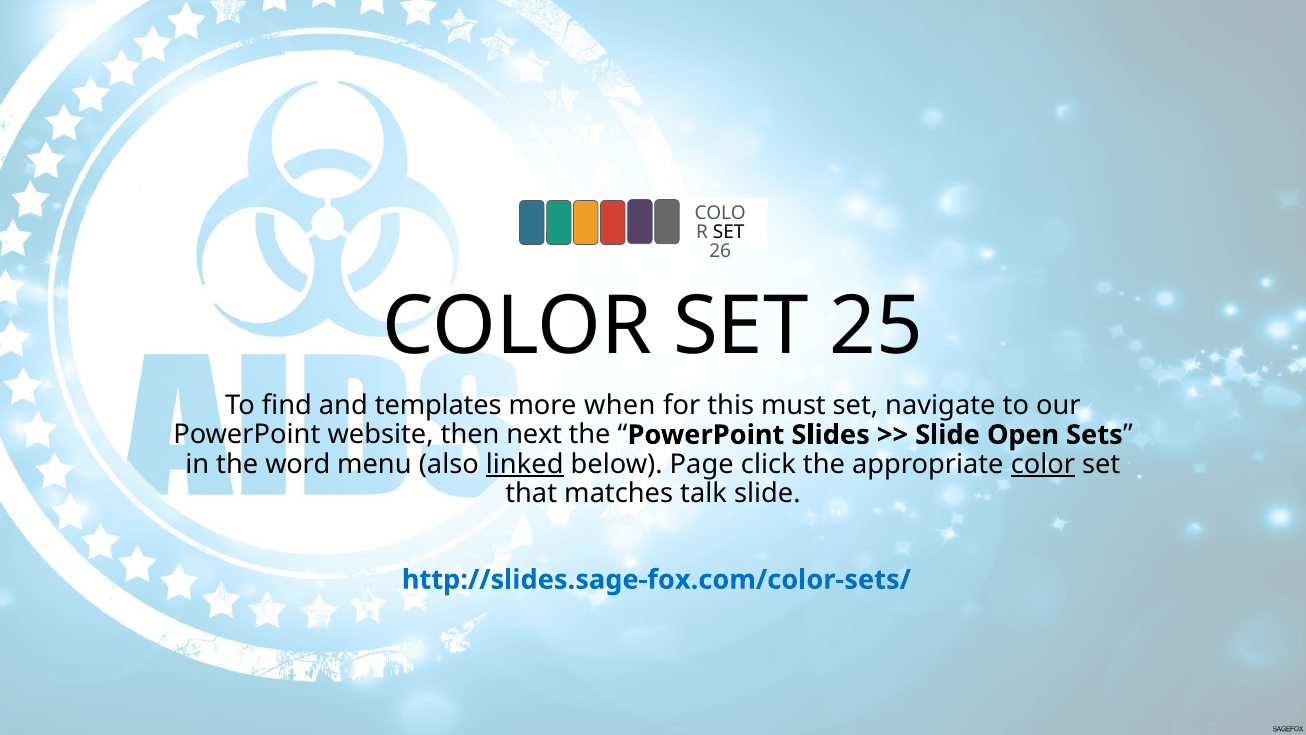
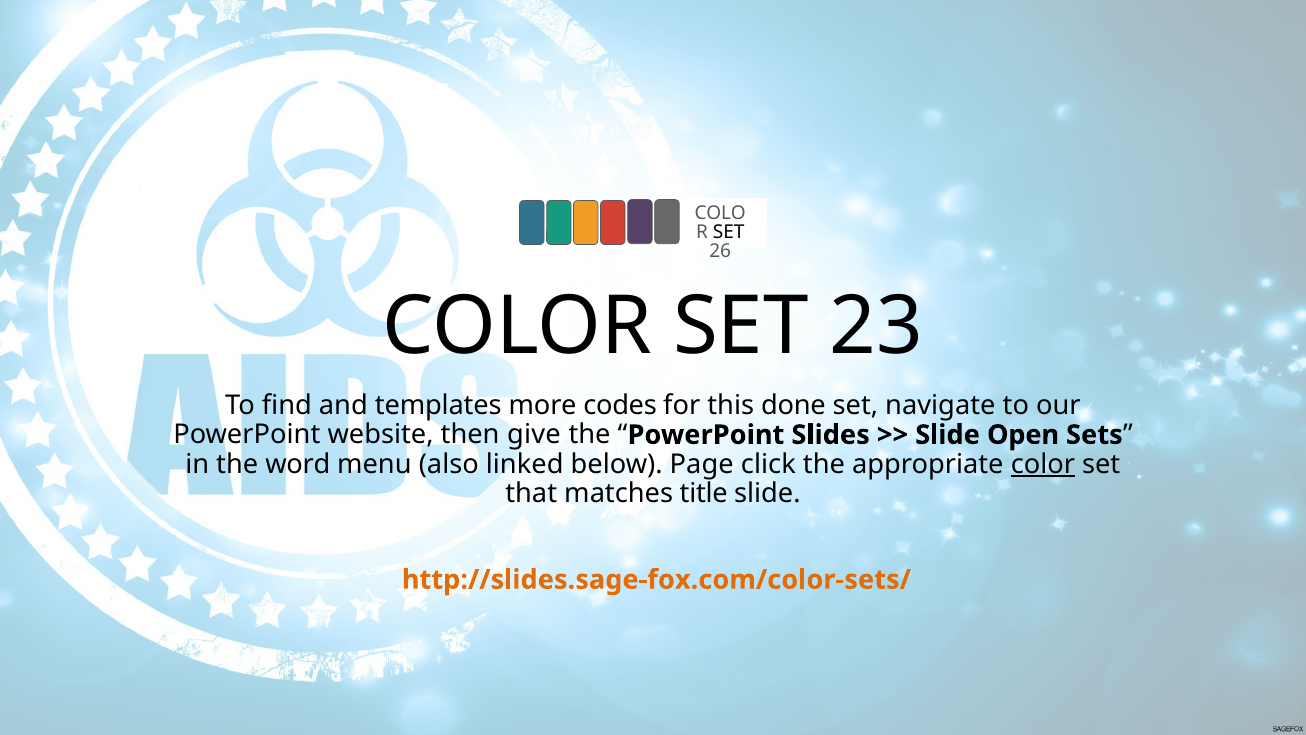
25: 25 -> 23
when: when -> codes
must: must -> done
next: next -> give
linked underline: present -> none
talk: talk -> title
http://slides.sage-fox.com/color-sets/ colour: blue -> orange
